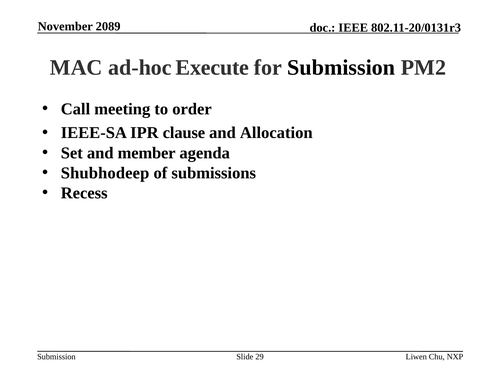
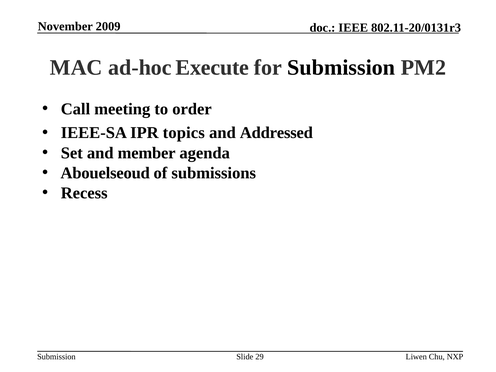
2089: 2089 -> 2009
clause: clause -> topics
Allocation: Allocation -> Addressed
Shubhodeep: Shubhodeep -> Abouelseoud
